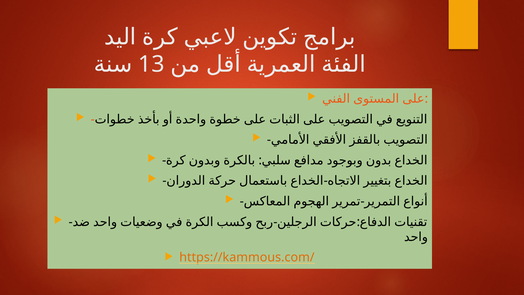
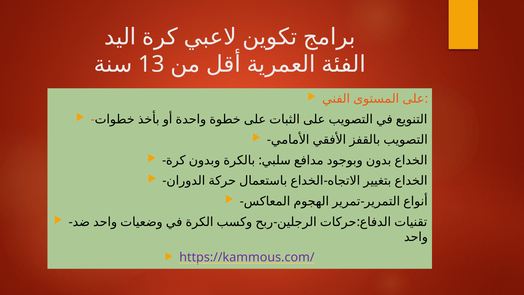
https://kammous.com/ colour: orange -> purple
